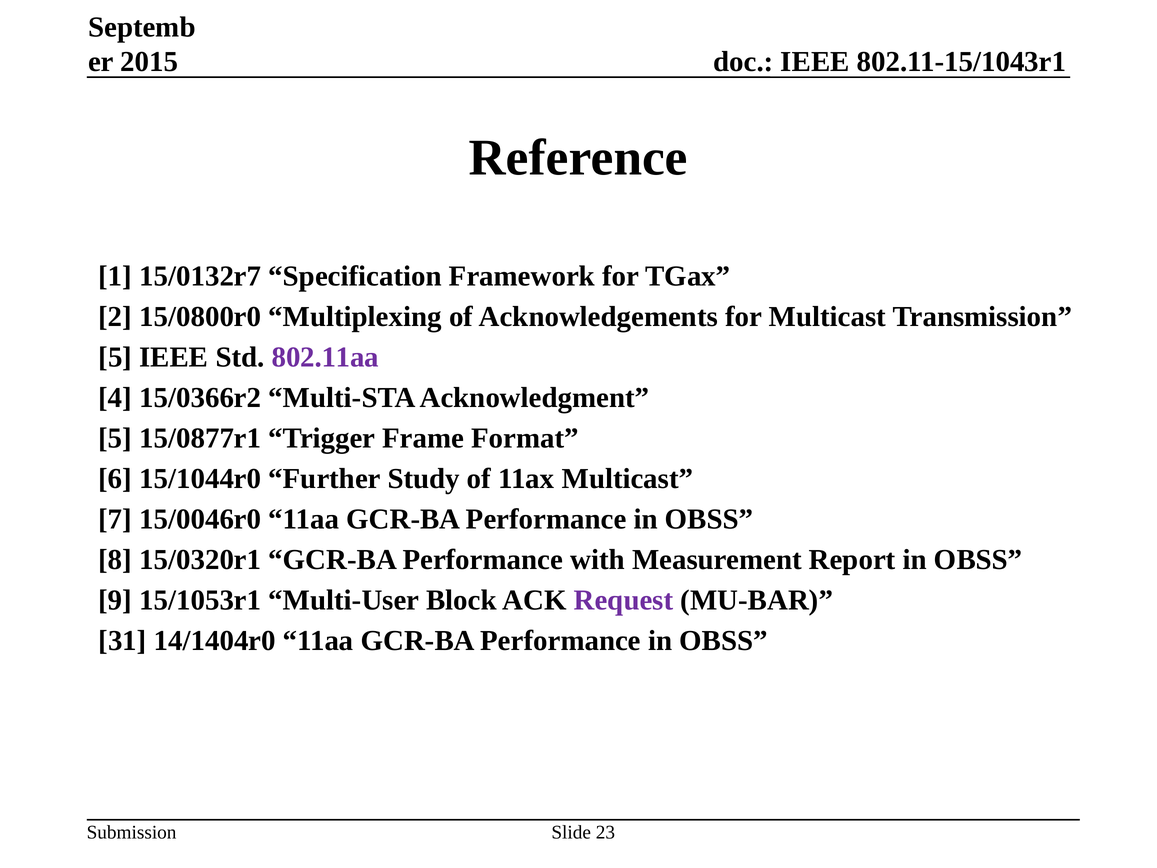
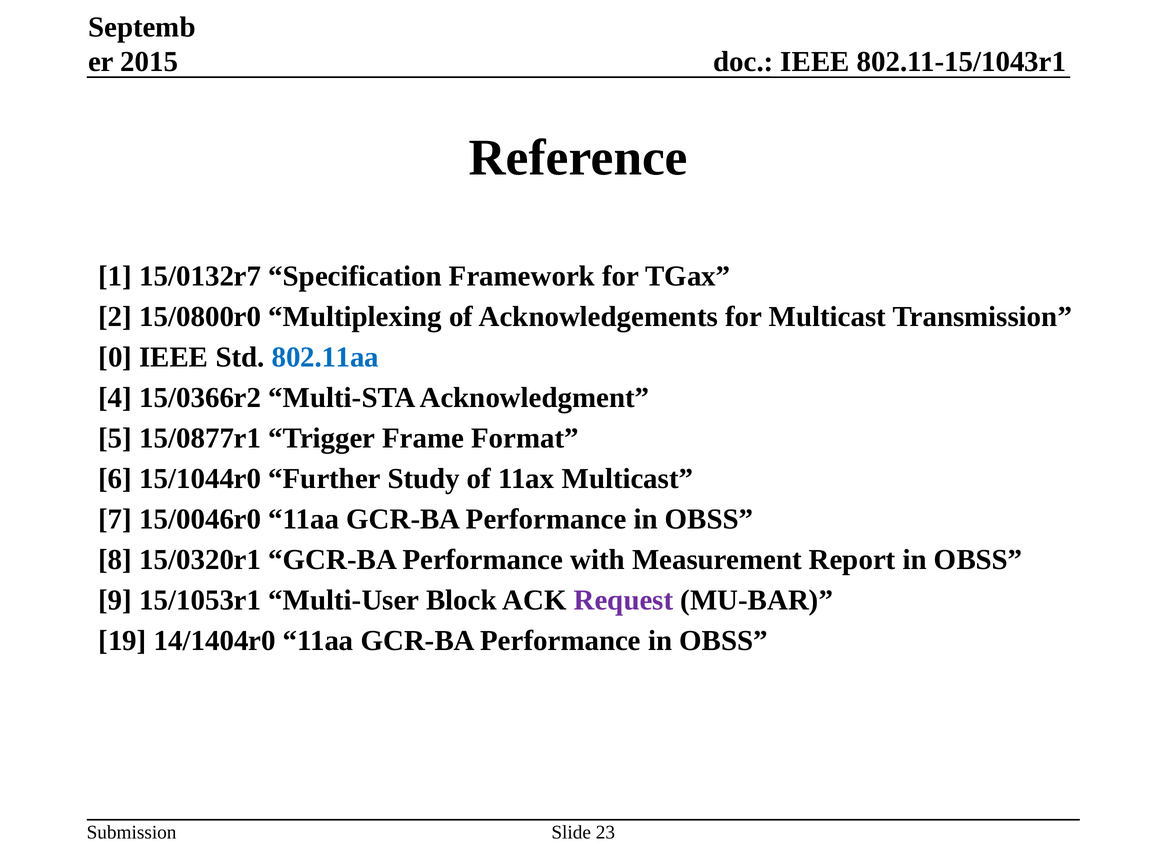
5 at (115, 357): 5 -> 0
802.11aa colour: purple -> blue
31: 31 -> 19
